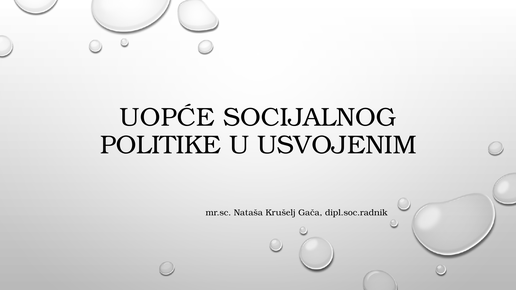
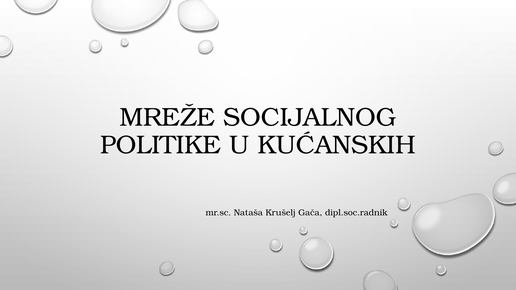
UOPĆE: UOPĆE -> MREŽE
USVOJENIM: USVOJENIM -> KUĆANSKIH
